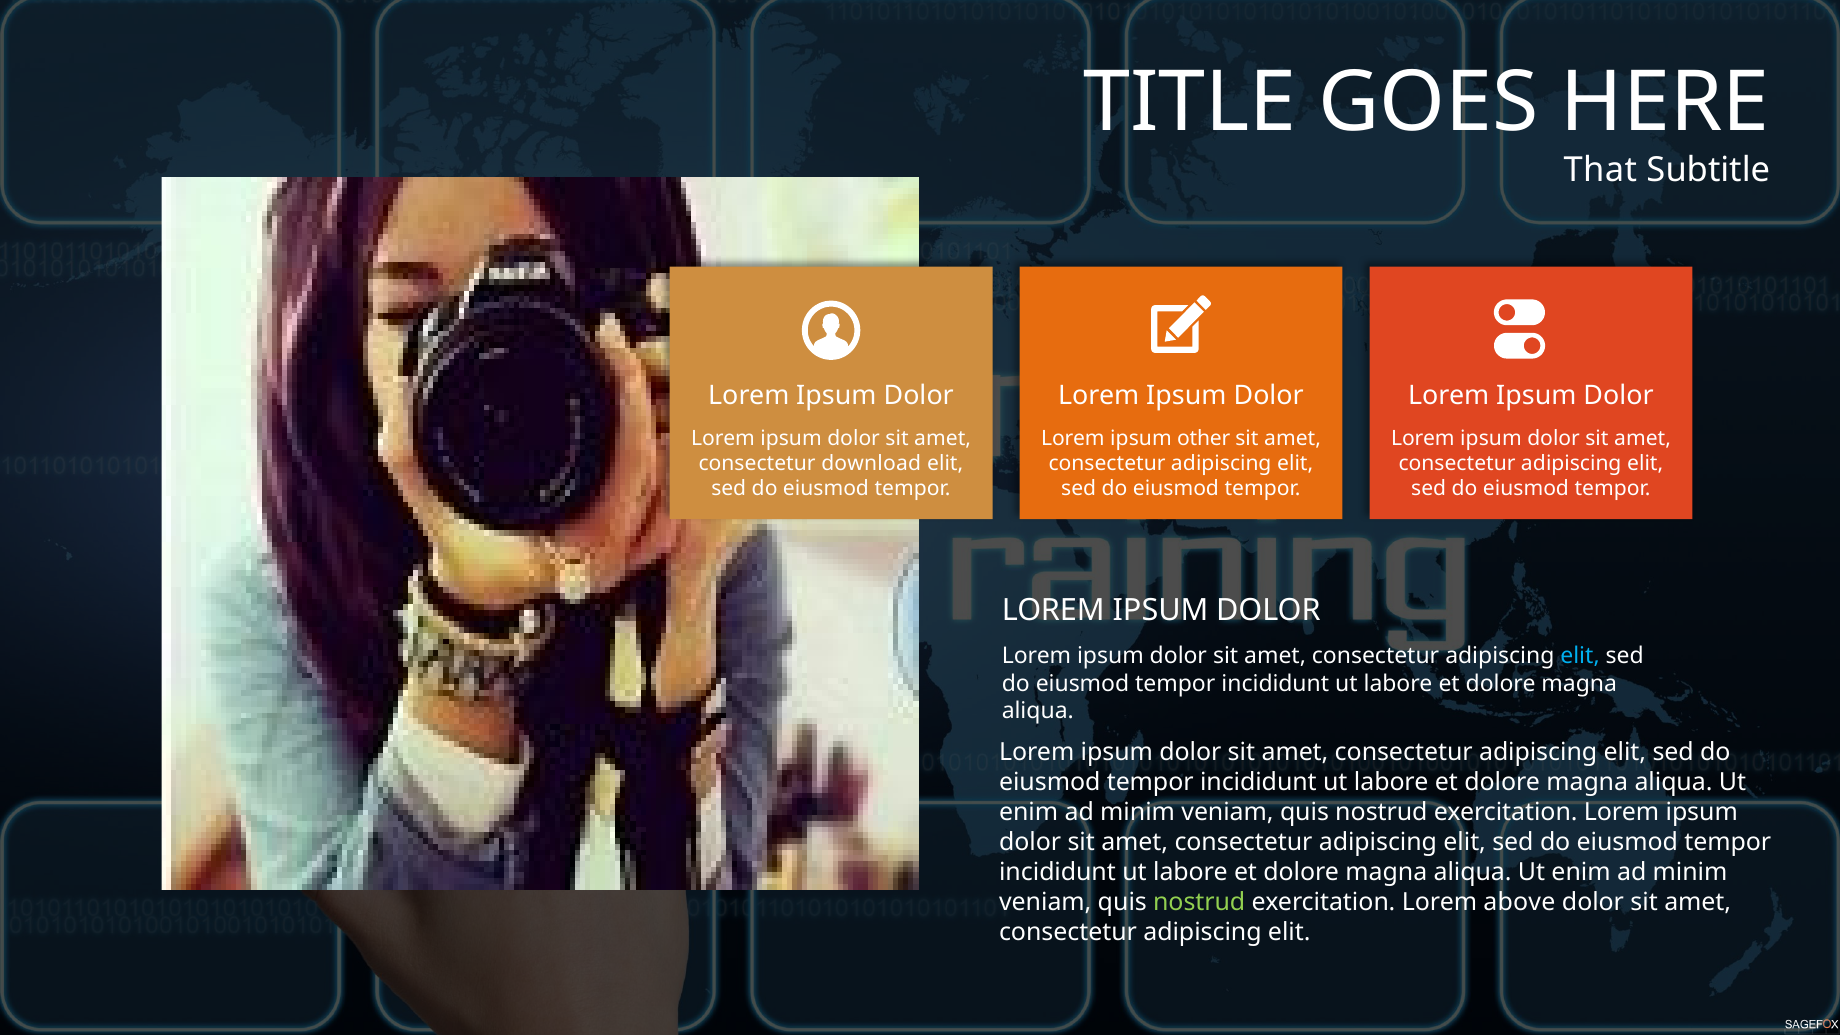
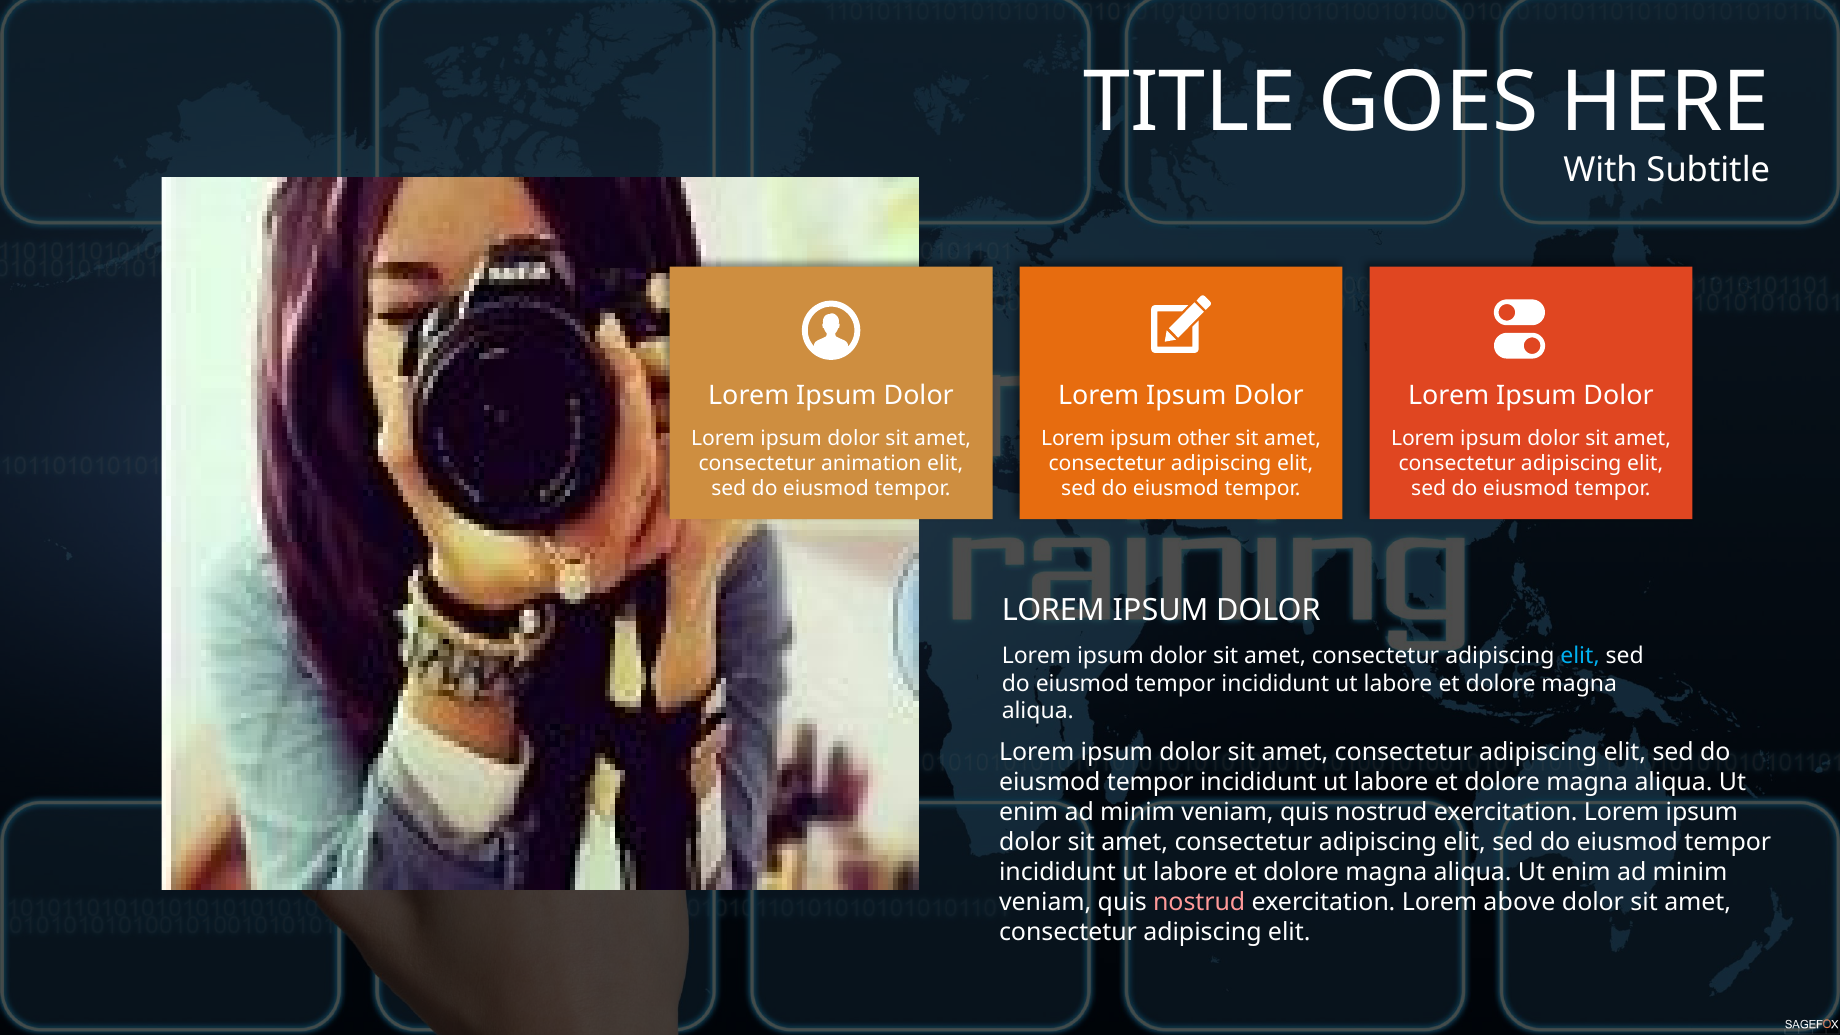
That: That -> With
download: download -> animation
nostrud at (1199, 902) colour: light green -> pink
